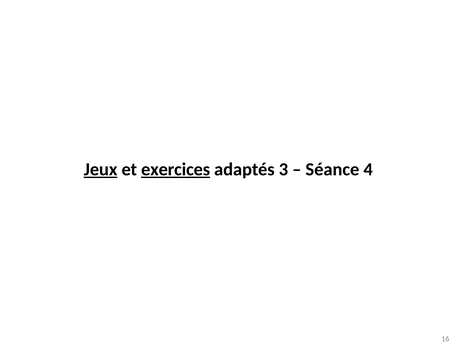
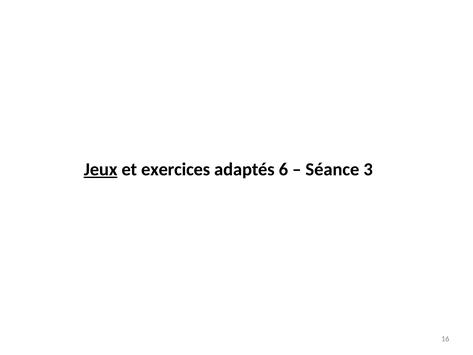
exercices underline: present -> none
3: 3 -> 6
4: 4 -> 3
